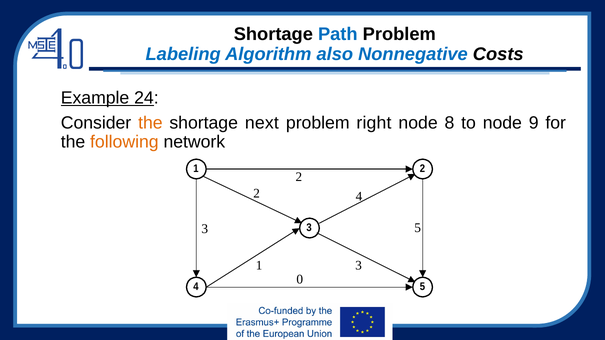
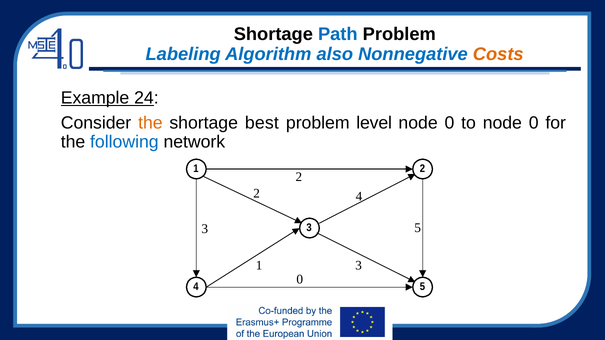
Costs colour: black -> orange
next: next -> best
right: right -> level
8 at (449, 123): 8 -> 0
to node 9: 9 -> 0
following colour: orange -> blue
